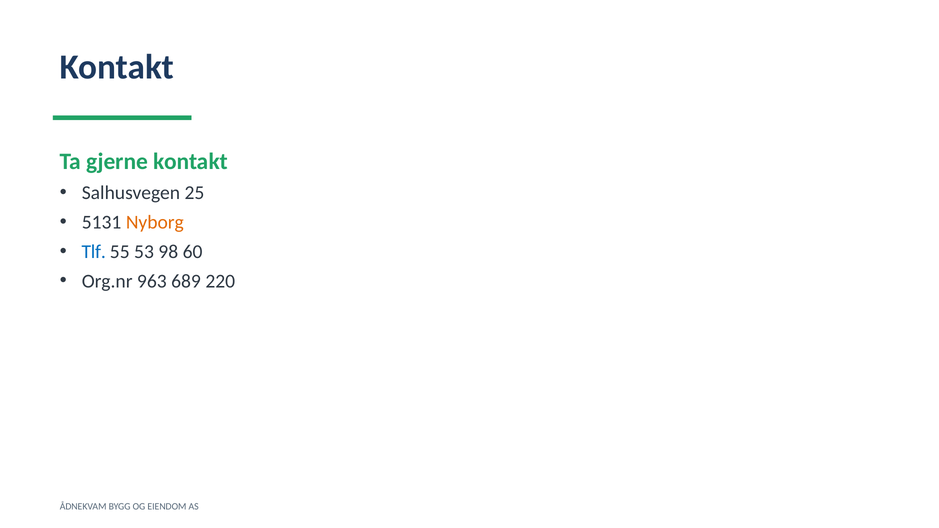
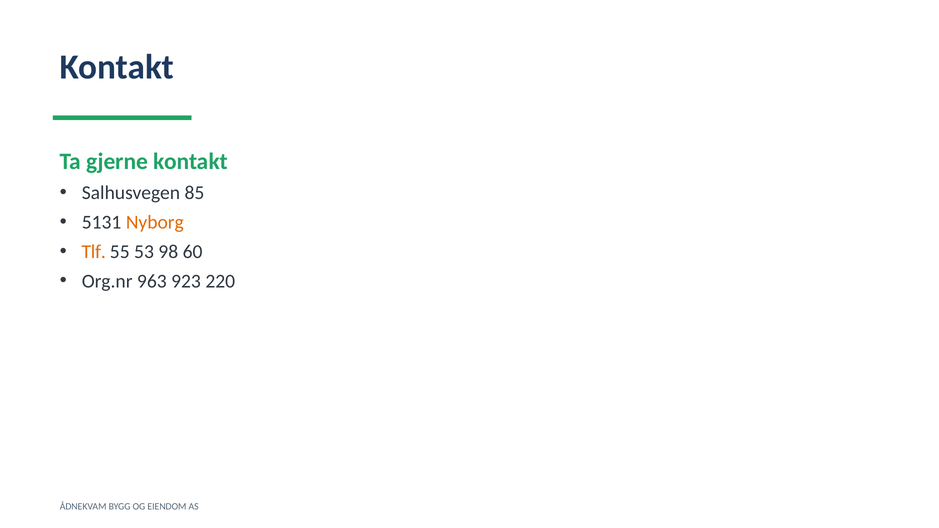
25: 25 -> 85
Tlf colour: blue -> orange
689: 689 -> 923
